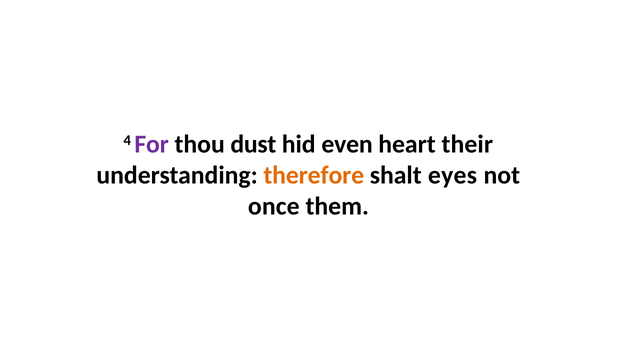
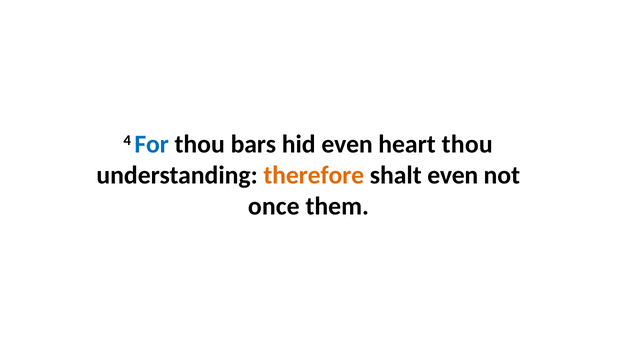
For colour: purple -> blue
dust: dust -> bars
heart their: their -> thou
shalt eyes: eyes -> even
